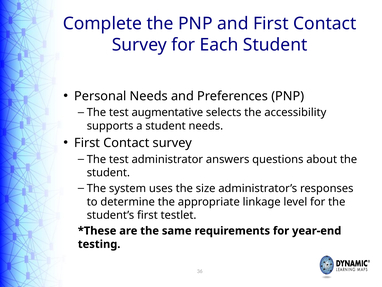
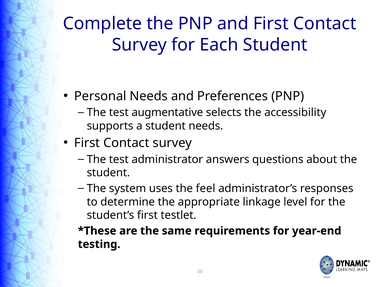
size: size -> feel
